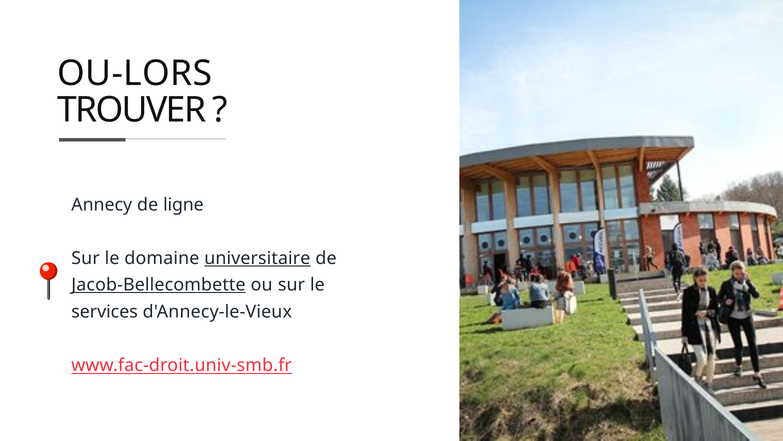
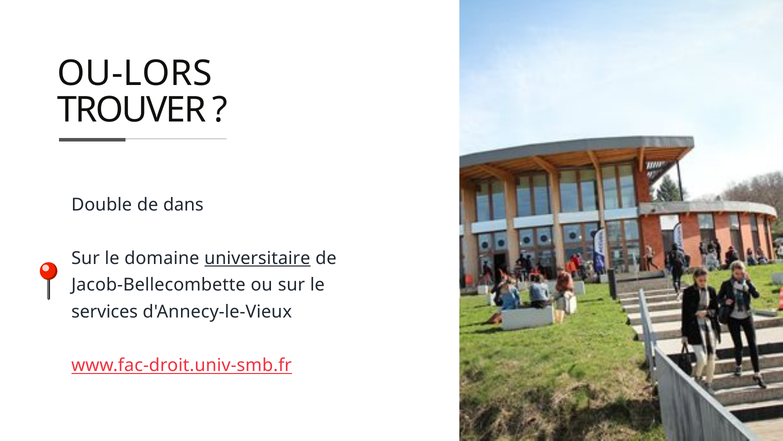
Annecy: Annecy -> Double
ligne: ligne -> dans
Jacob-Bellecombette underline: present -> none
